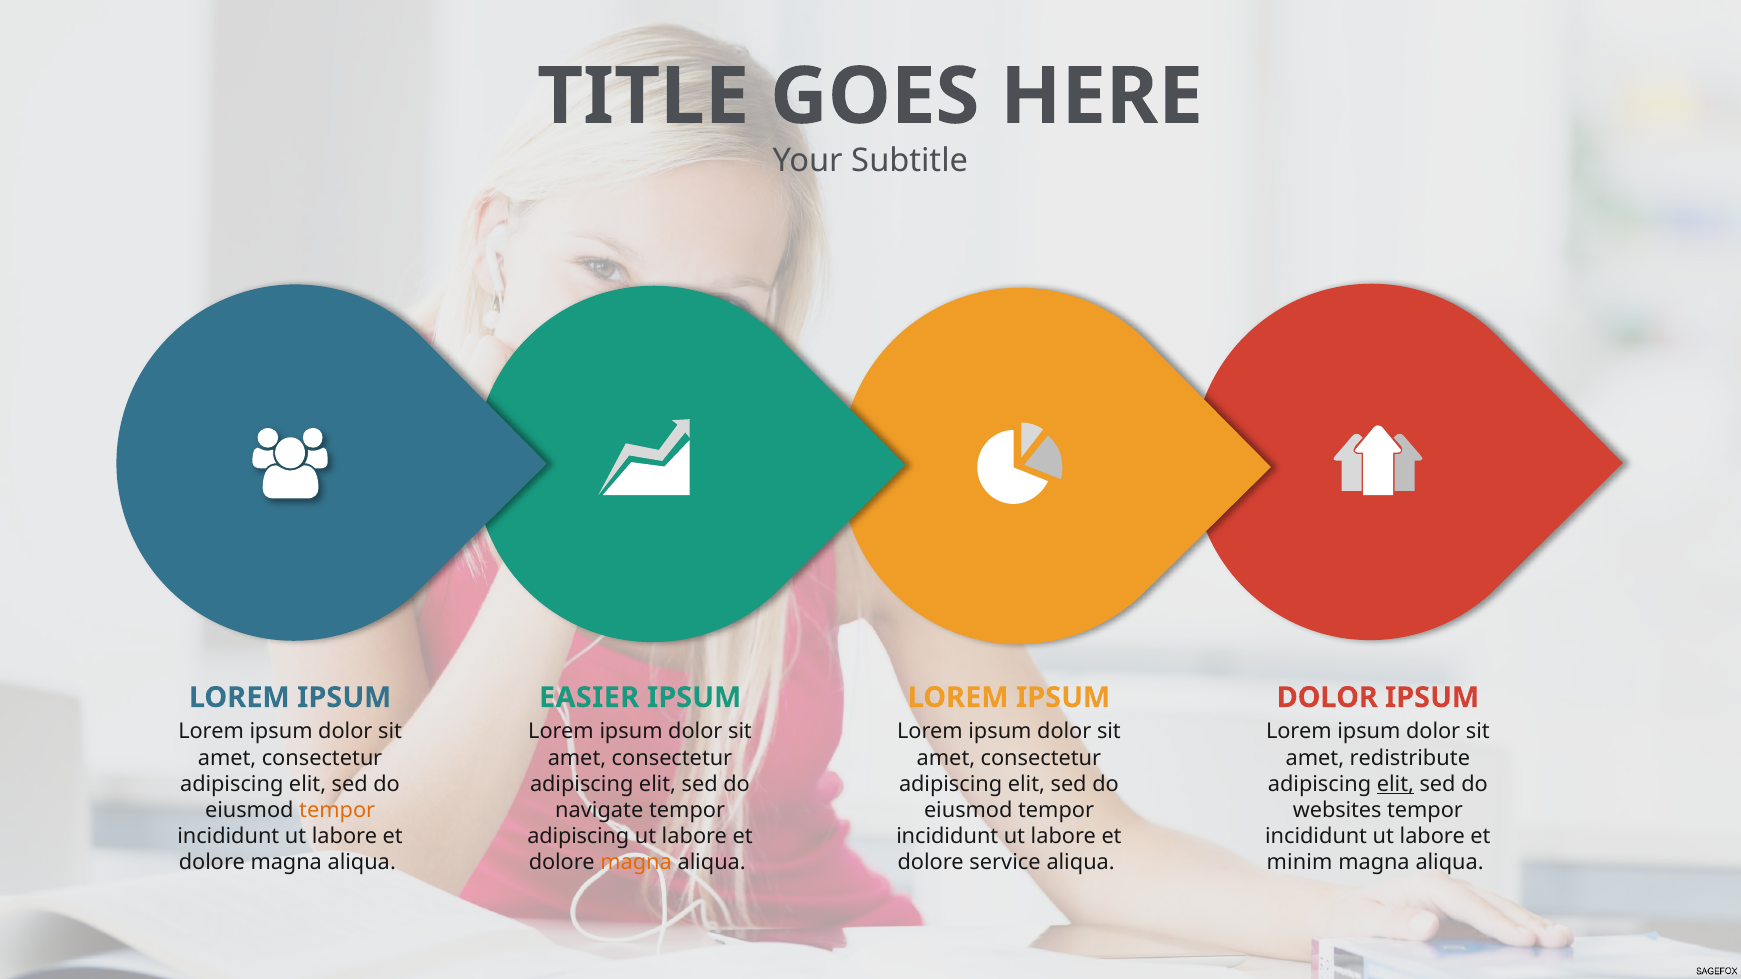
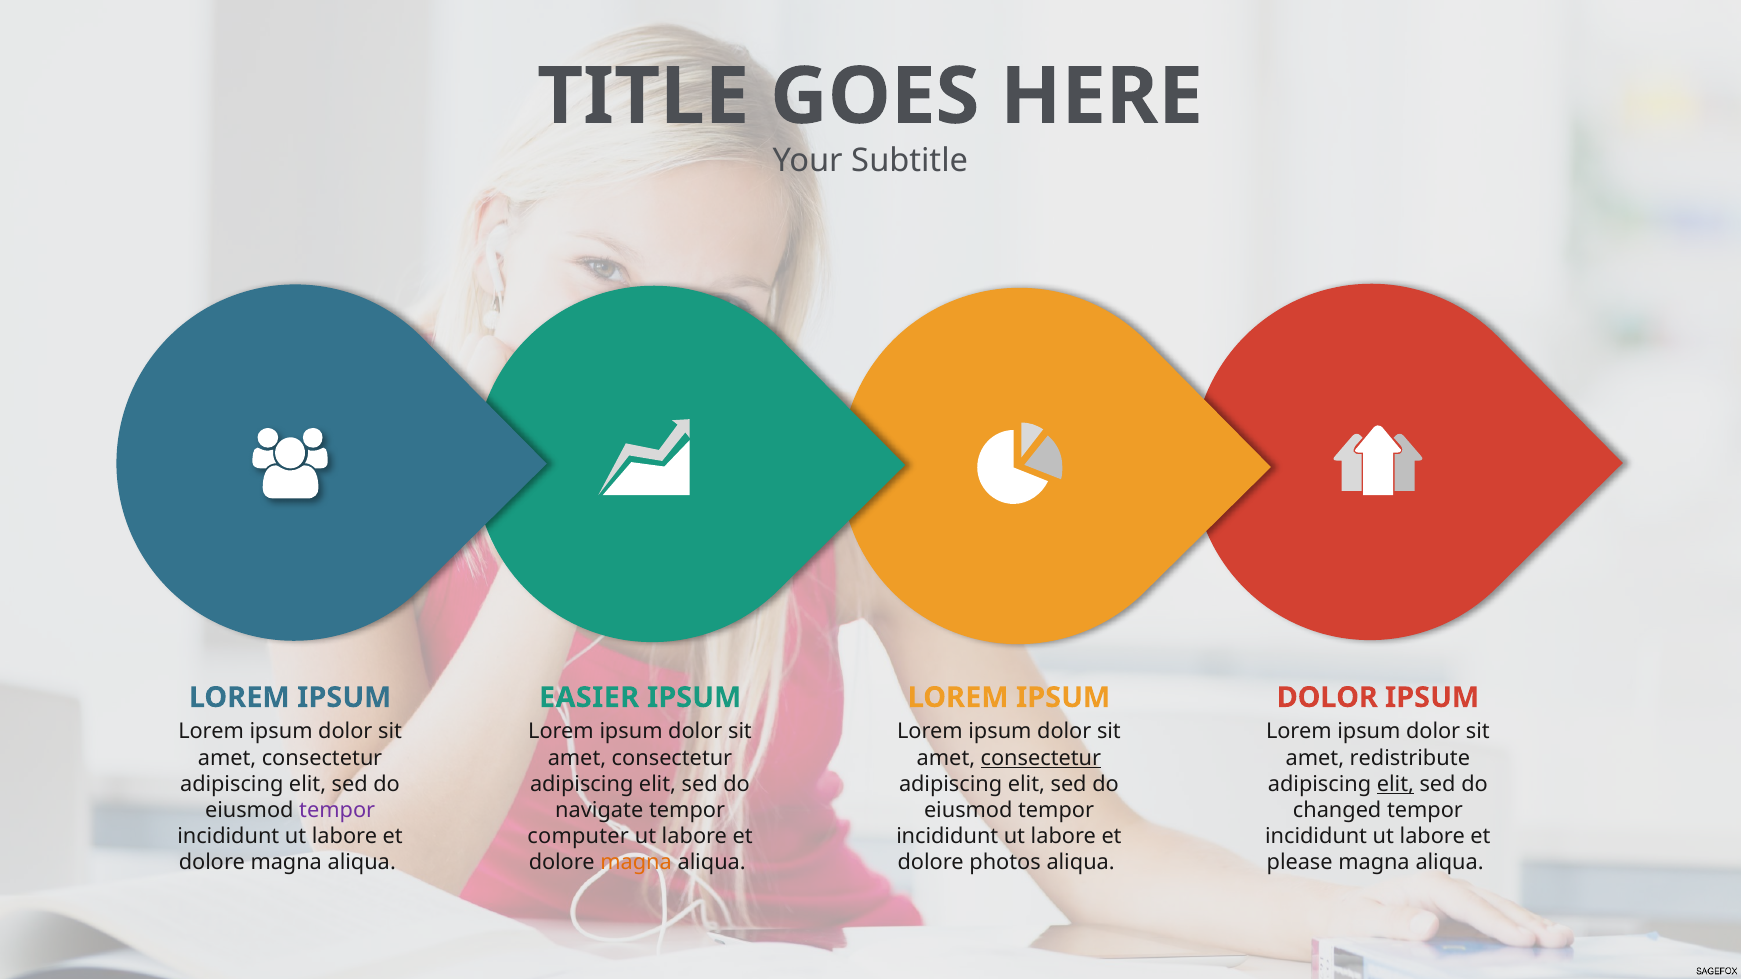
consectetur at (1041, 758) underline: none -> present
tempor at (337, 810) colour: orange -> purple
websites: websites -> changed
adipiscing at (578, 836): adipiscing -> computer
service: service -> photos
minim: minim -> please
